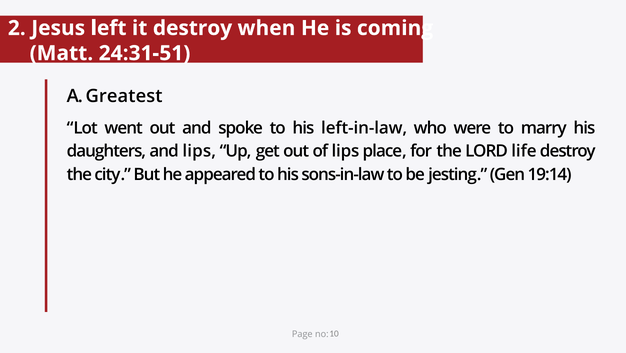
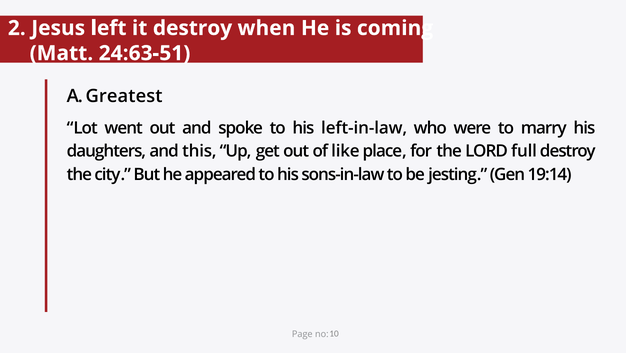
24:31-51: 24:31-51 -> 24:63-51
and lips: lips -> this
of lips: lips -> like
life: life -> full
